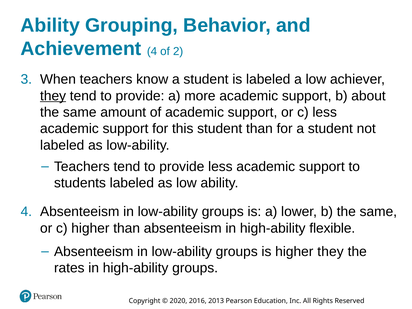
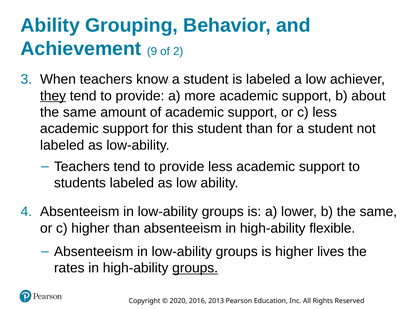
Achievement 4: 4 -> 9
higher they: they -> lives
groups at (195, 268) underline: none -> present
